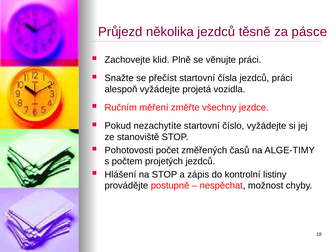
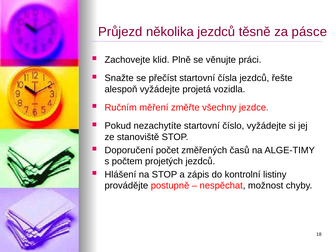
jezdců práci: práci -> řešte
Pohotovosti: Pohotovosti -> Doporučení
